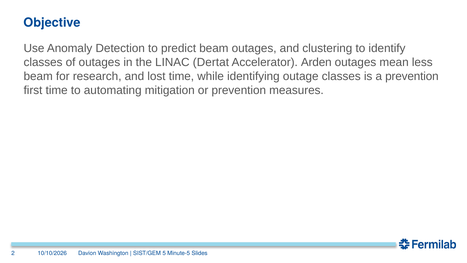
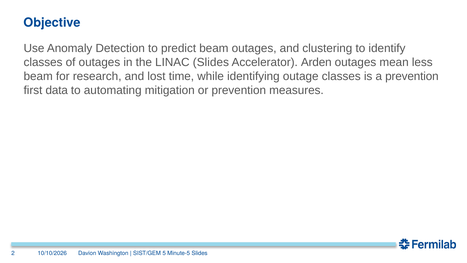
LINAC Dertat: Dertat -> Slides
first time: time -> data
